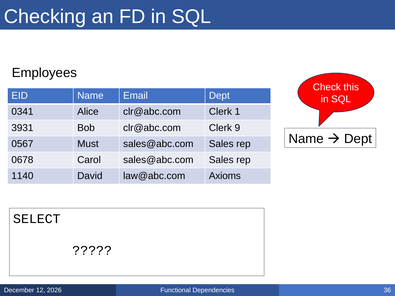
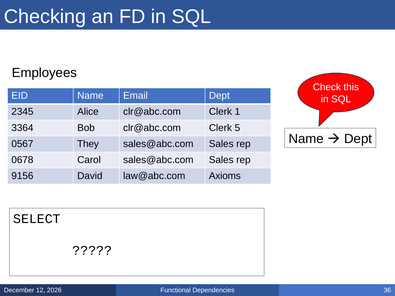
0341: 0341 -> 2345
3931: 3931 -> 3364
9: 9 -> 5
Must: Must -> They
1140: 1140 -> 9156
